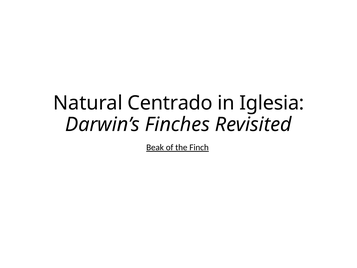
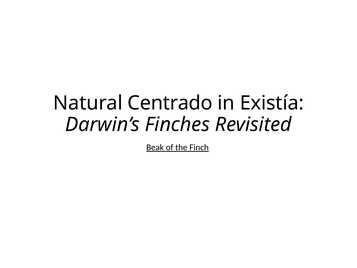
Iglesia: Iglesia -> Existía
